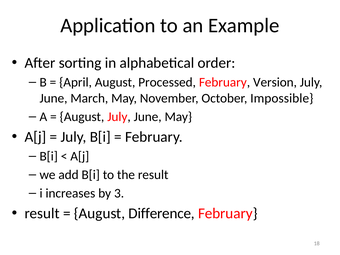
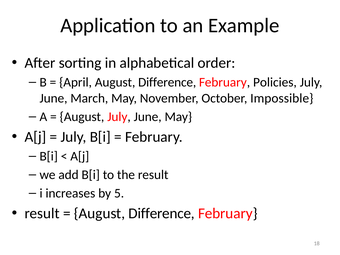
April August Processed: Processed -> Difference
Version: Version -> Policies
3: 3 -> 5
